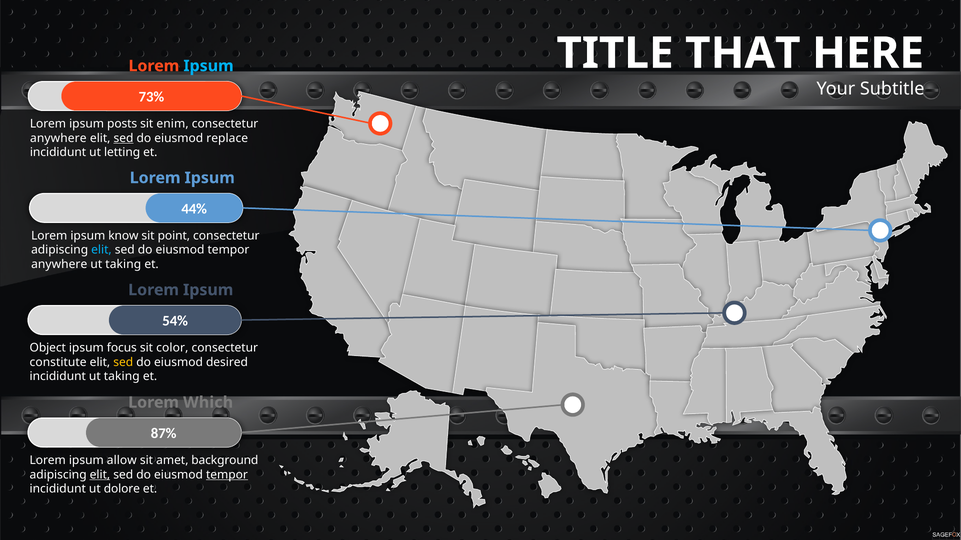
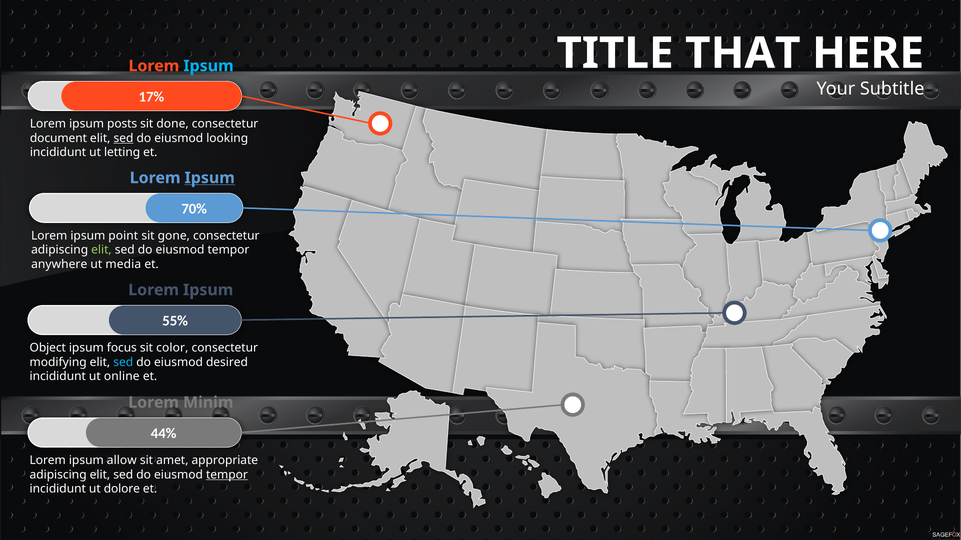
73%: 73% -> 17%
enim: enim -> done
anywhere at (58, 138): anywhere -> document
replace: replace -> looking
Ipsum at (210, 178) underline: none -> present
44%: 44% -> 70%
know: know -> point
point: point -> gone
elit at (101, 250) colour: light blue -> light green
taking at (123, 265): taking -> media
54%: 54% -> 55%
constitute: constitute -> modifying
sed at (123, 362) colour: yellow -> light blue
incididunt ut taking: taking -> online
Which: Which -> Minim
87%: 87% -> 44%
background: background -> appropriate
elit at (100, 475) underline: present -> none
